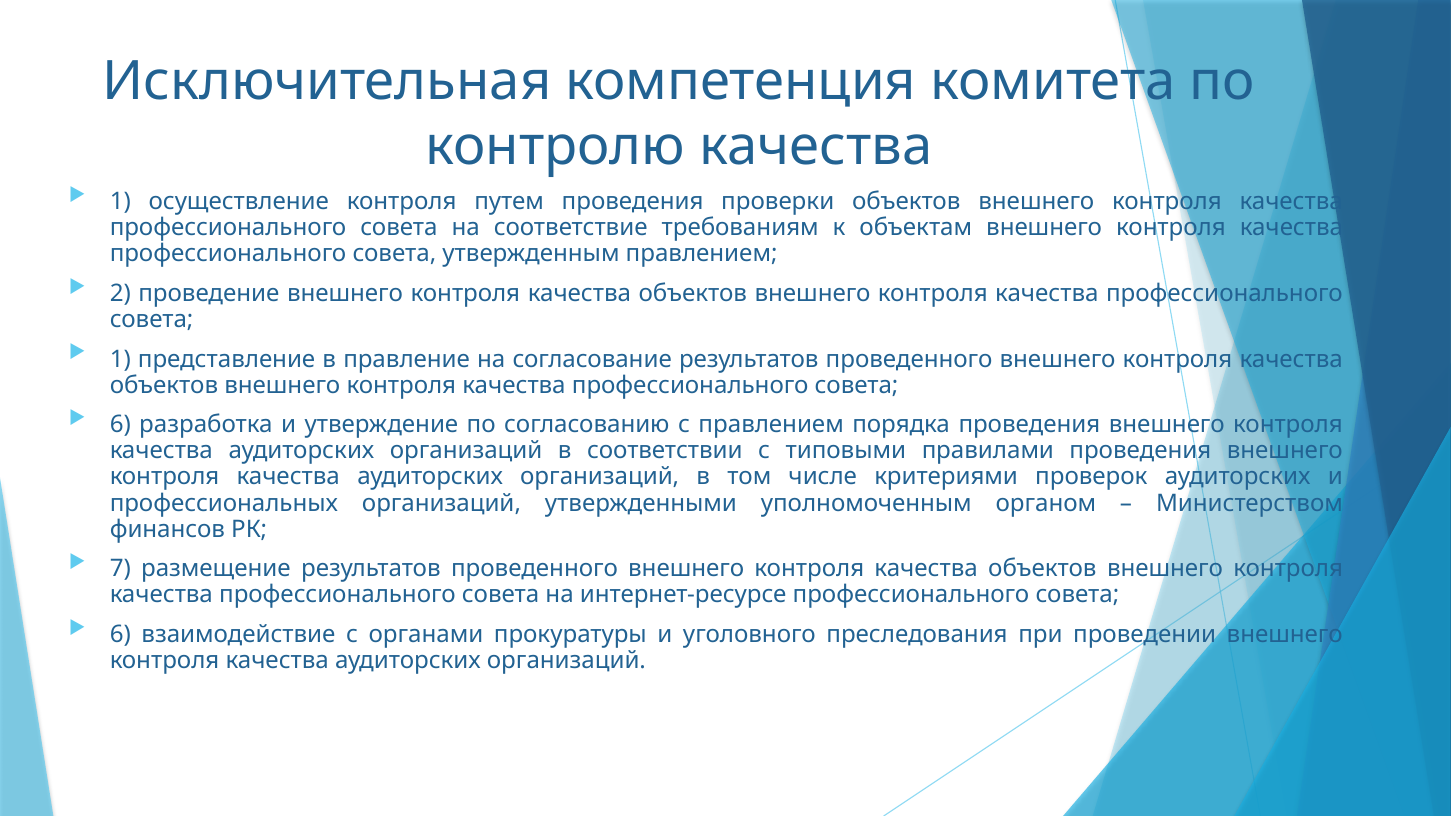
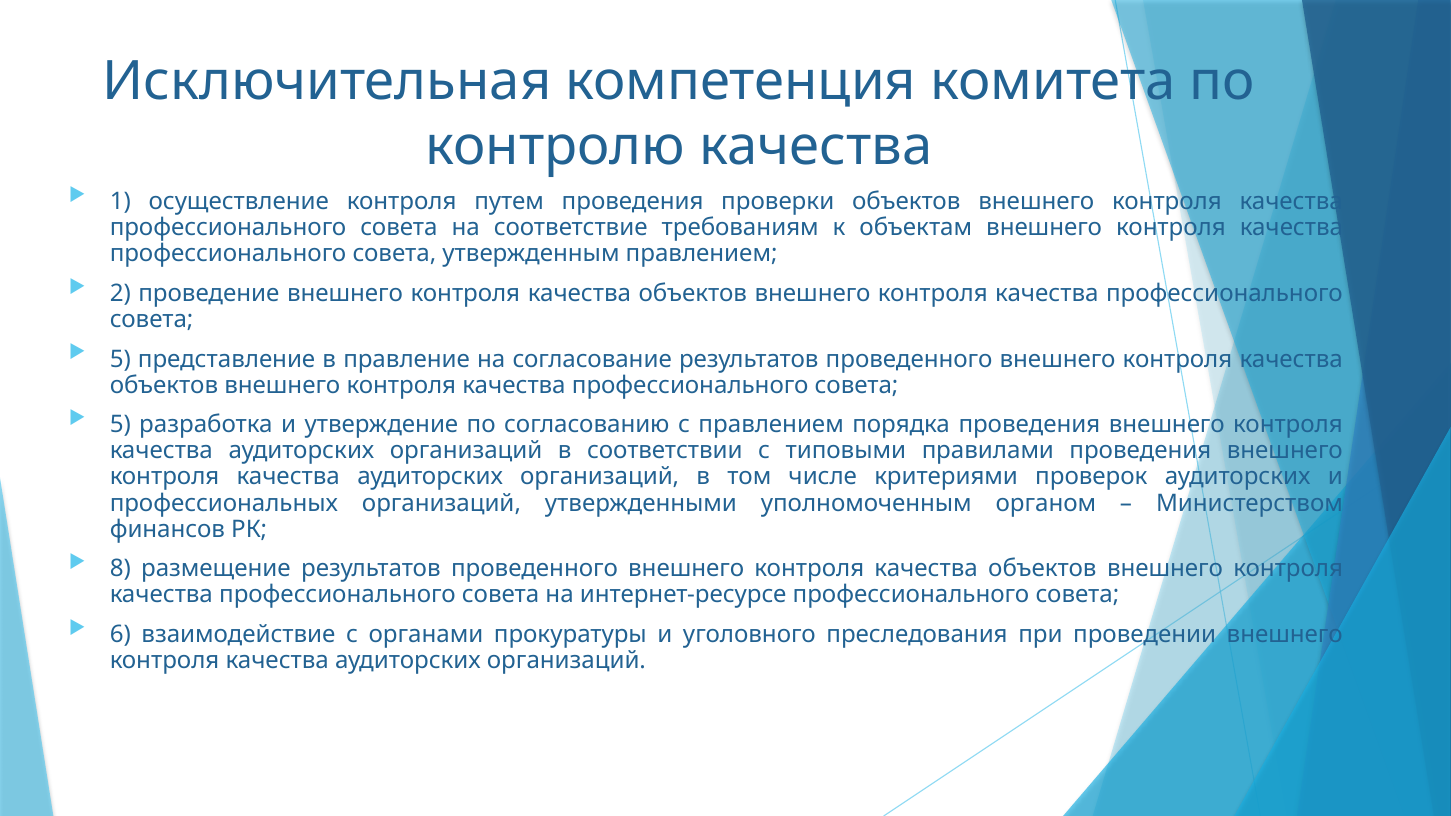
1 at (120, 359): 1 -> 5
6 at (120, 425): 6 -> 5
7: 7 -> 8
